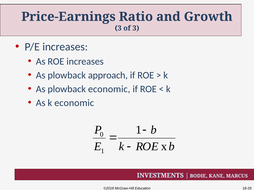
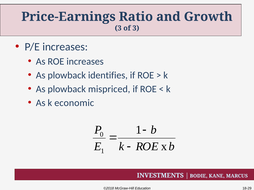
approach: approach -> identifies
plowback economic: economic -> mispriced
